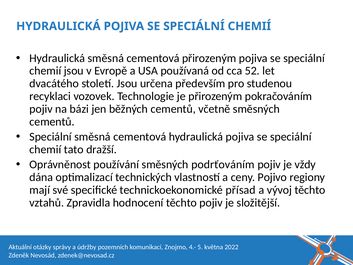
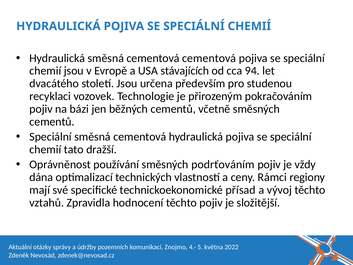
cementová přirozeným: přirozeným -> cementová
používaná: používaná -> stávajících
52: 52 -> 94
Pojivo: Pojivo -> Rámci
